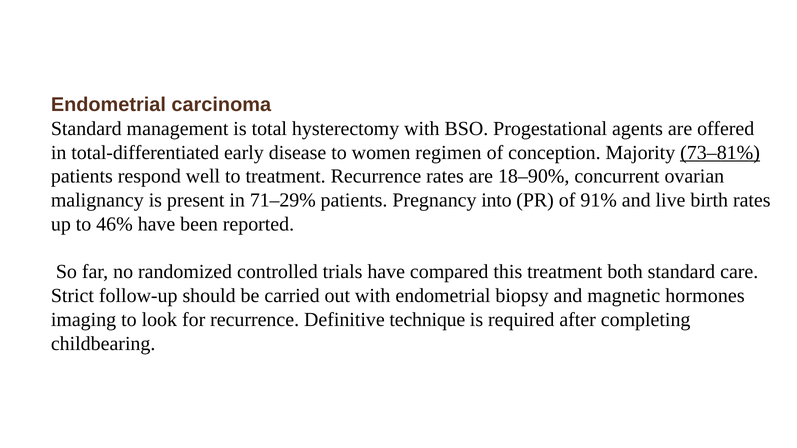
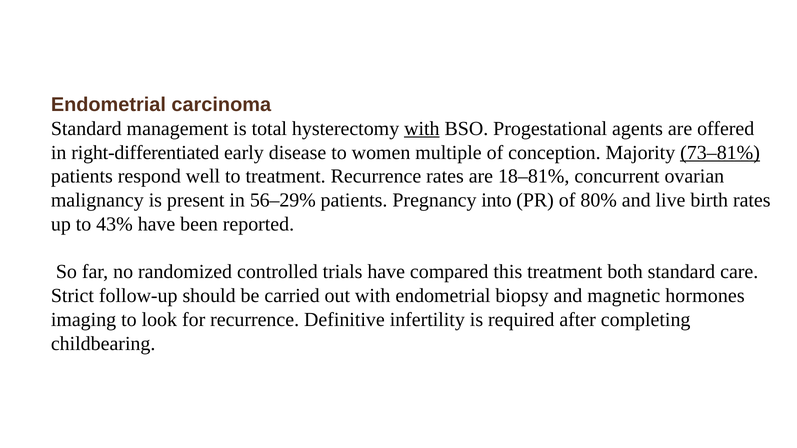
with at (422, 129) underline: none -> present
total-differentiated: total-differentiated -> right-differentiated
regimen: regimen -> multiple
18–90%: 18–90% -> 18–81%
71–29%: 71–29% -> 56–29%
91%: 91% -> 80%
46%: 46% -> 43%
technique: technique -> infertility
